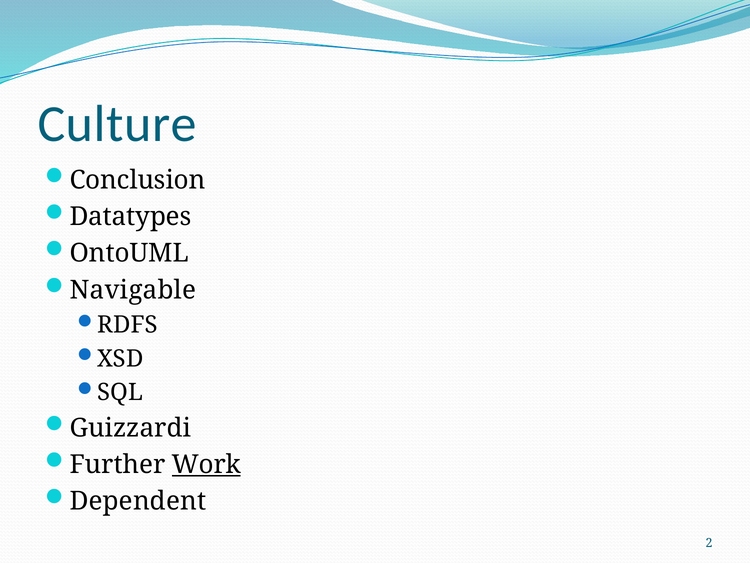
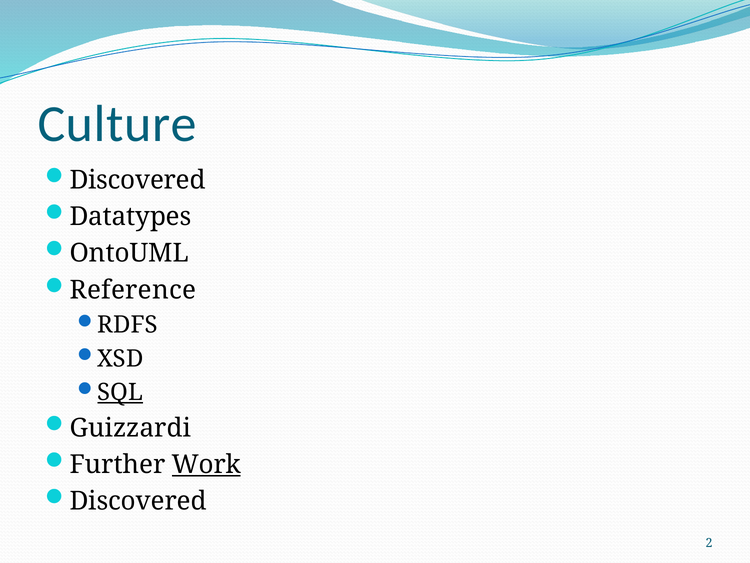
Conclusion at (138, 180): Conclusion -> Discovered
Navigable: Navigable -> Reference
SQL underline: none -> present
Dependent at (138, 501): Dependent -> Discovered
